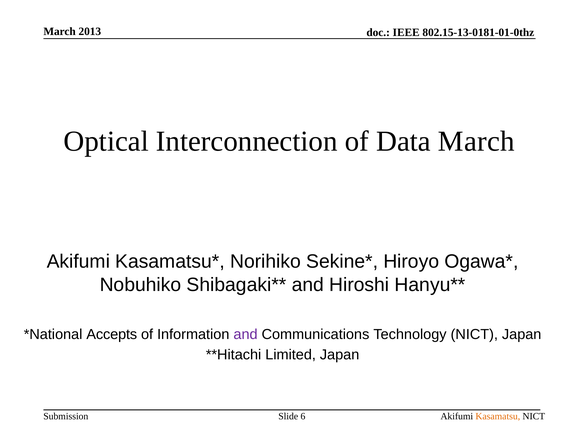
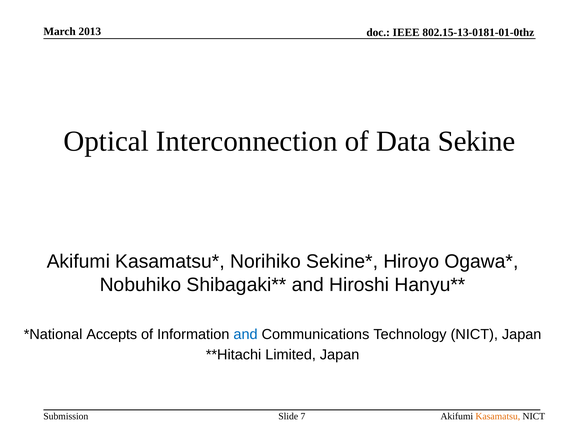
Data March: March -> Sekine
and at (246, 335) colour: purple -> blue
6: 6 -> 7
